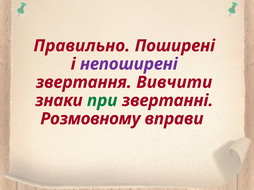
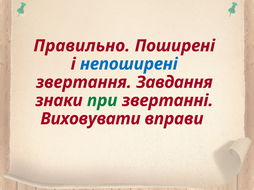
непоширені colour: purple -> blue
Вивчити: Вивчити -> Завдання
Розмовному: Розмовному -> Виховувати
